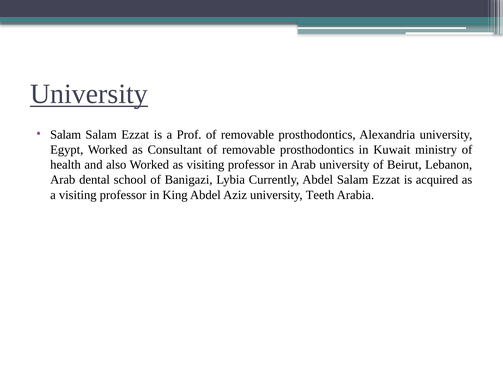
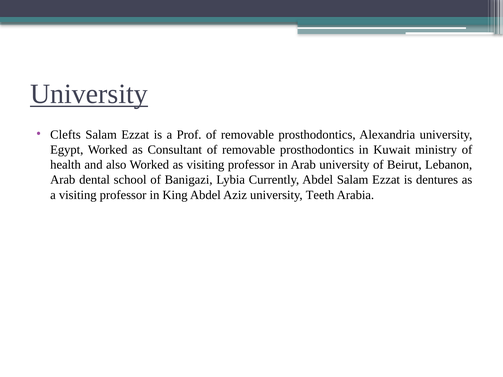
Salam at (66, 135): Salam -> Clefts
acquired: acquired -> dentures
